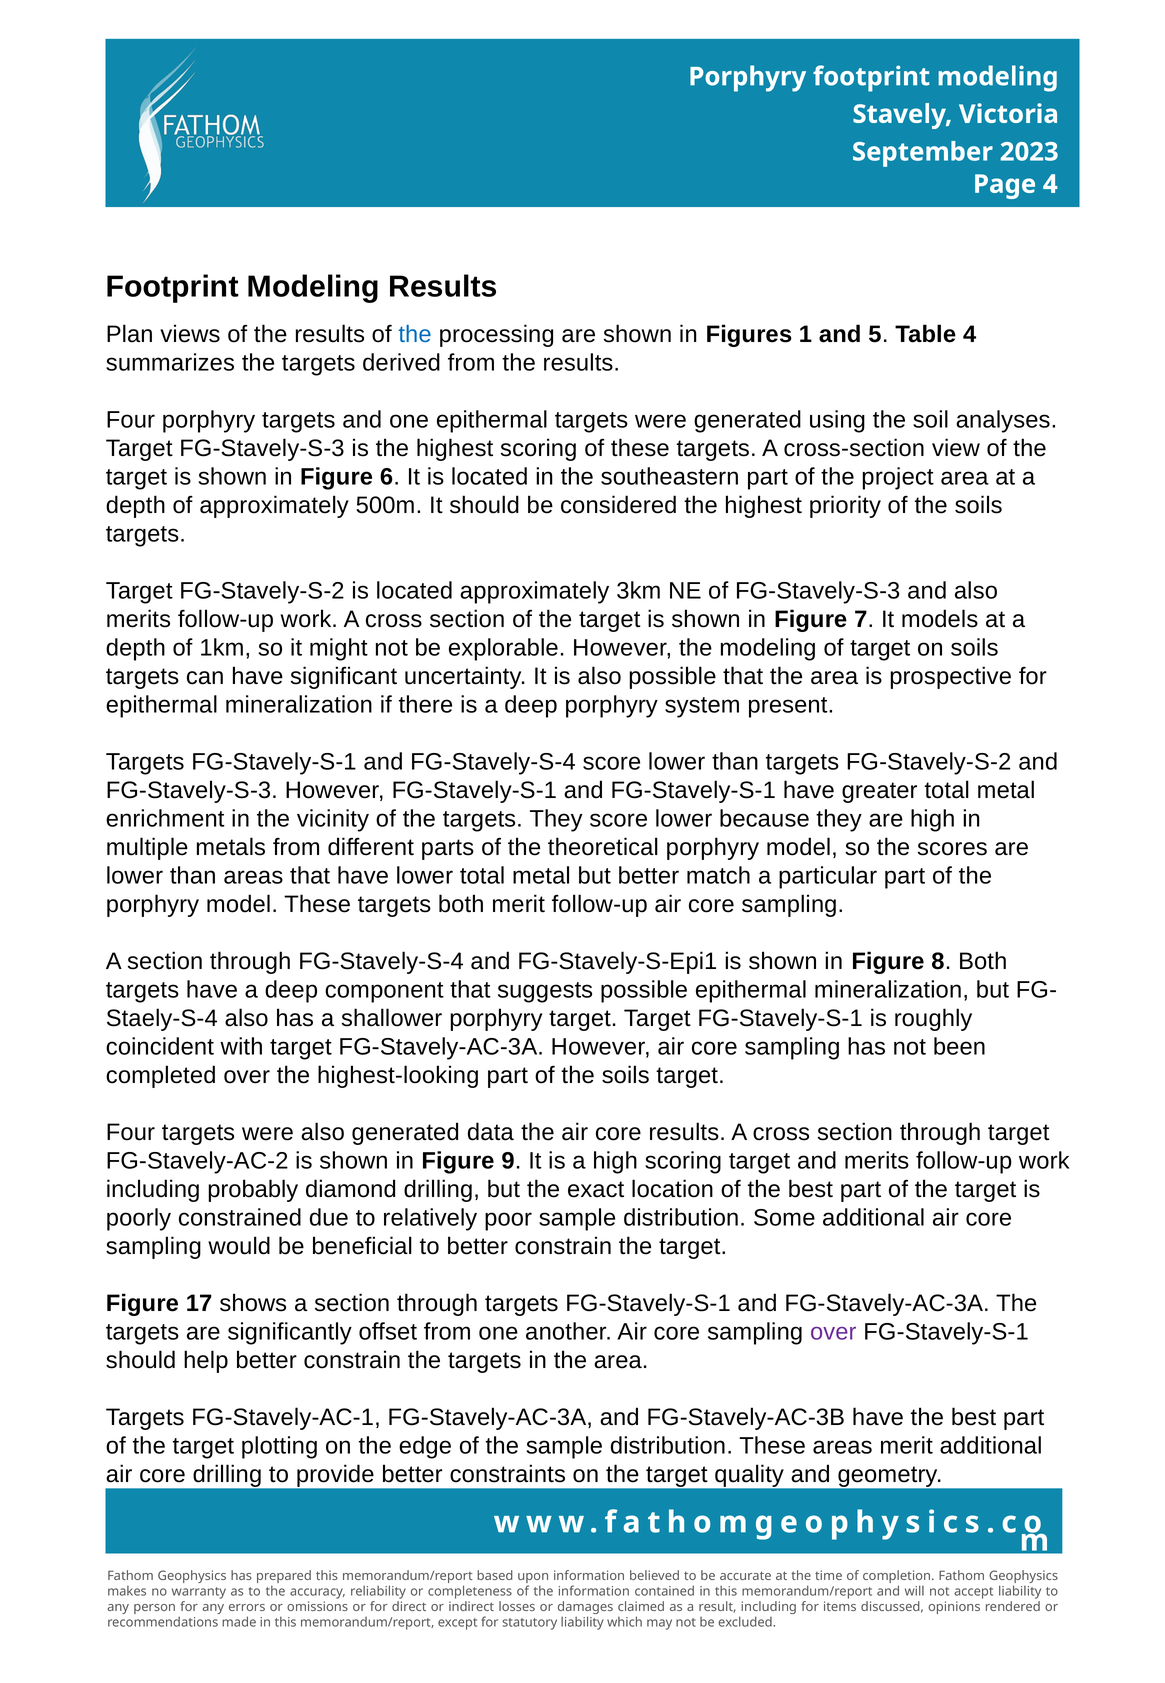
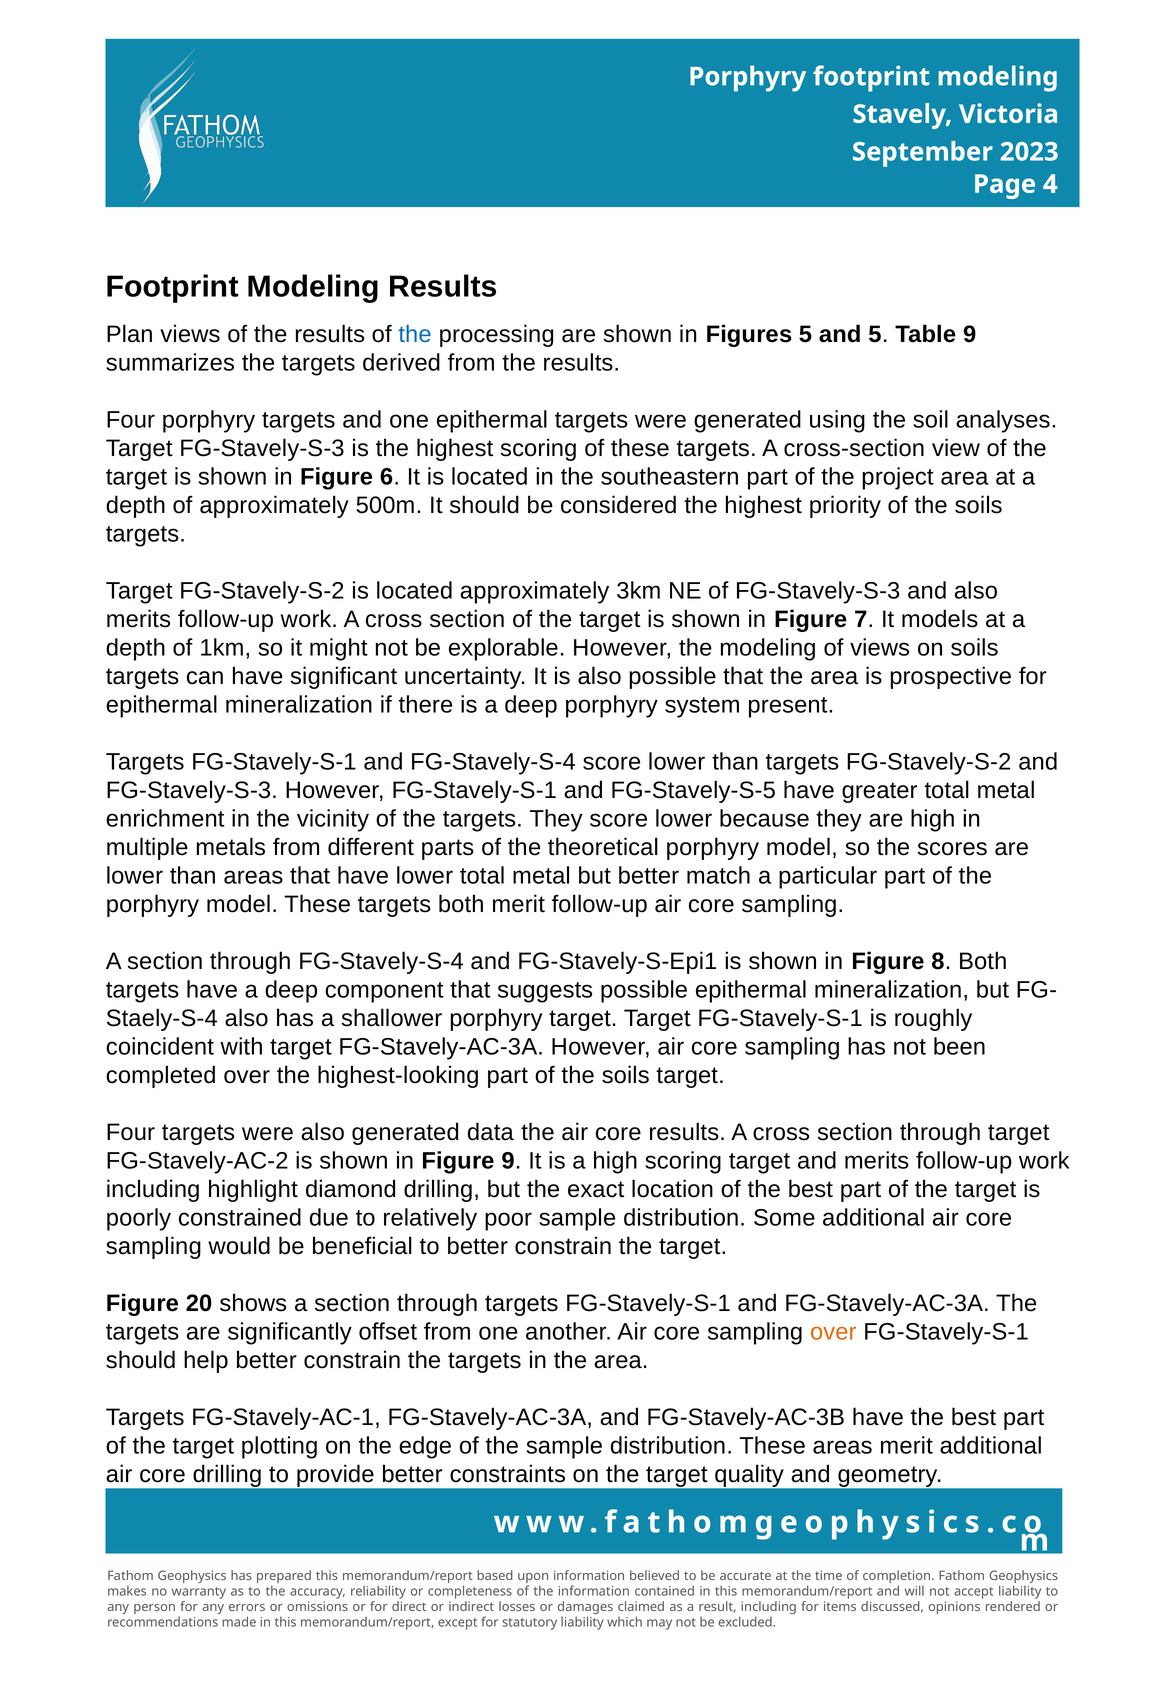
Figures 1: 1 -> 5
Table 4: 4 -> 9
of target: target -> views
and FG-Stavely-S-1: FG-Stavely-S-1 -> FG-Stavely-S-5
probably: probably -> highlight
17: 17 -> 20
over at (833, 1332) colour: purple -> orange
